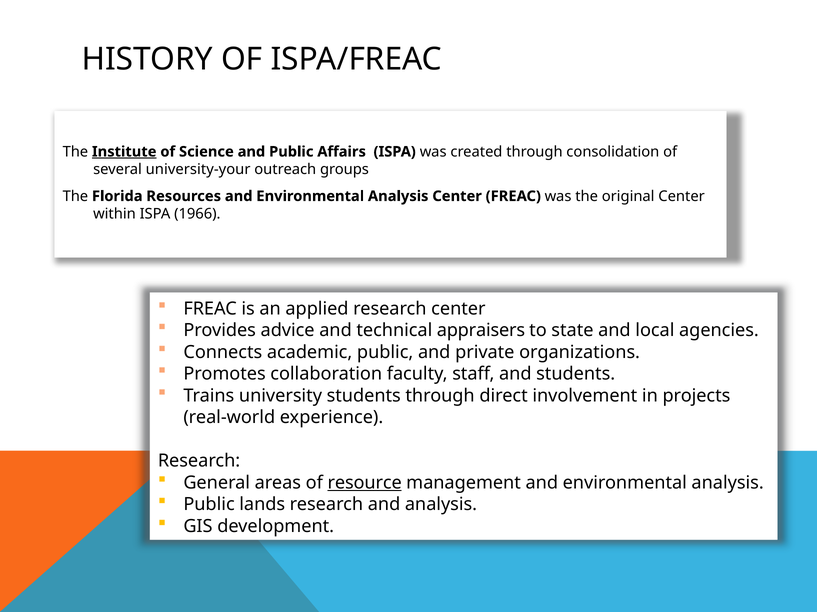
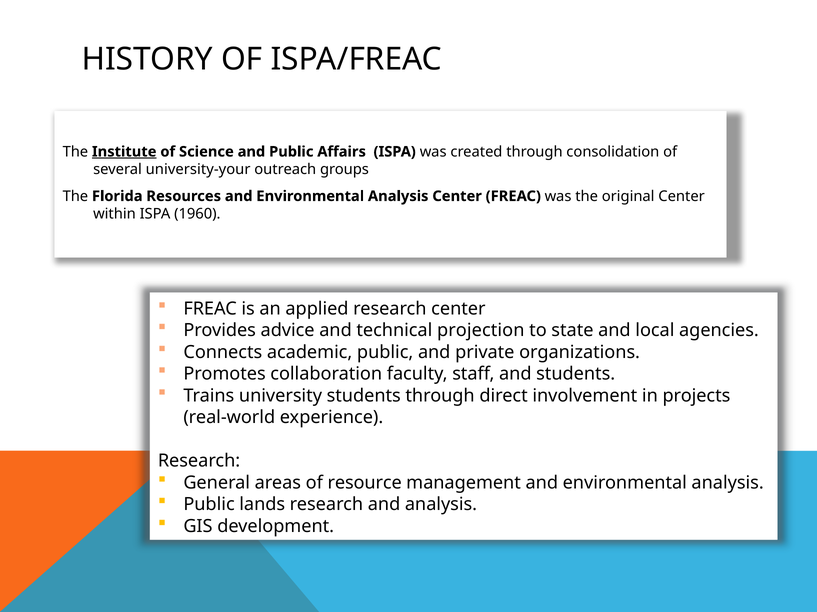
1966: 1966 -> 1960
appraisers: appraisers -> projection
resource underline: present -> none
